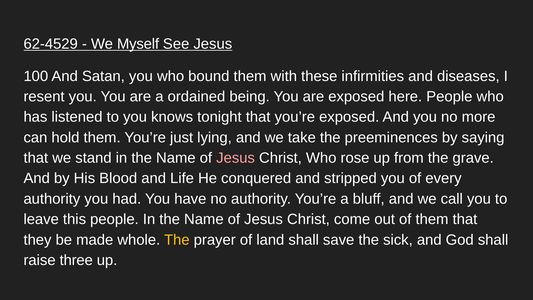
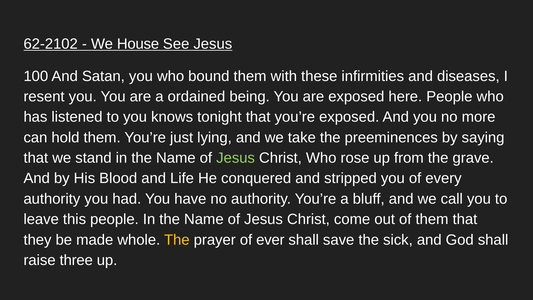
62-4529: 62-4529 -> 62-2102
Myself: Myself -> House
Jesus at (236, 158) colour: pink -> light green
land: land -> ever
